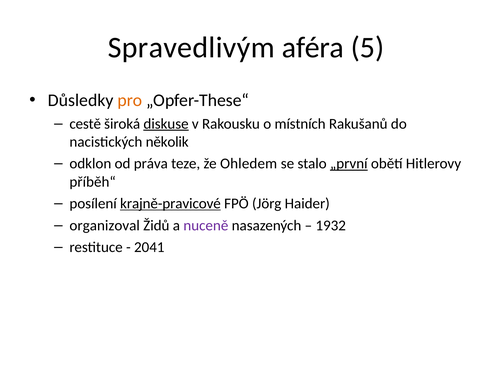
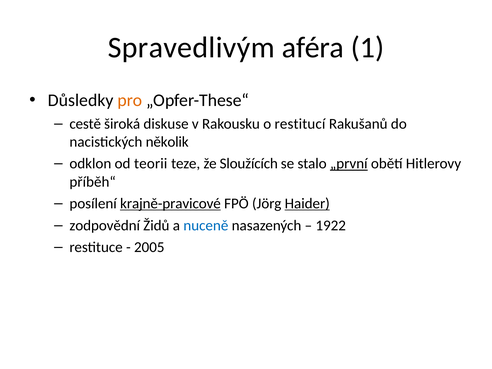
5: 5 -> 1
diskuse underline: present -> none
místních: místních -> restitucí
práva: práva -> teorii
Ohledem: Ohledem -> Sloužících
Haider underline: none -> present
organizoval: organizoval -> zodpovědní
nuceně colour: purple -> blue
1932: 1932 -> 1922
2041: 2041 -> 2005
